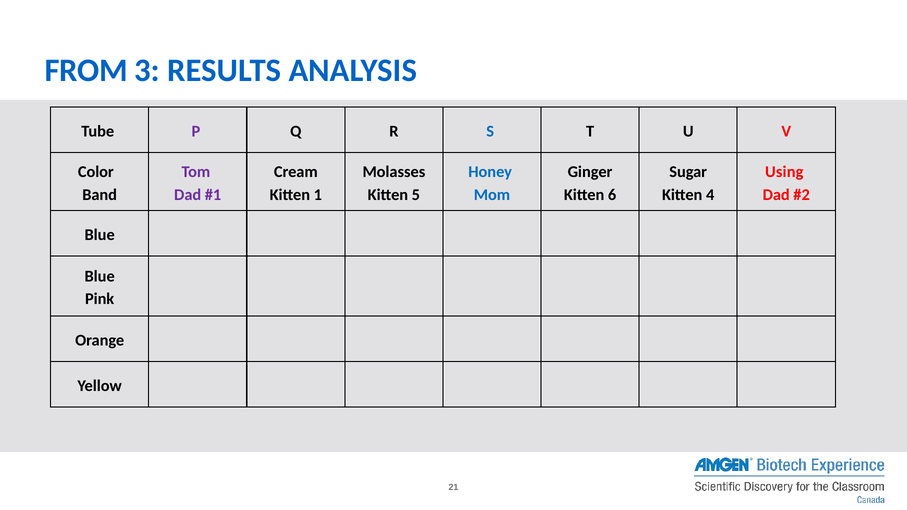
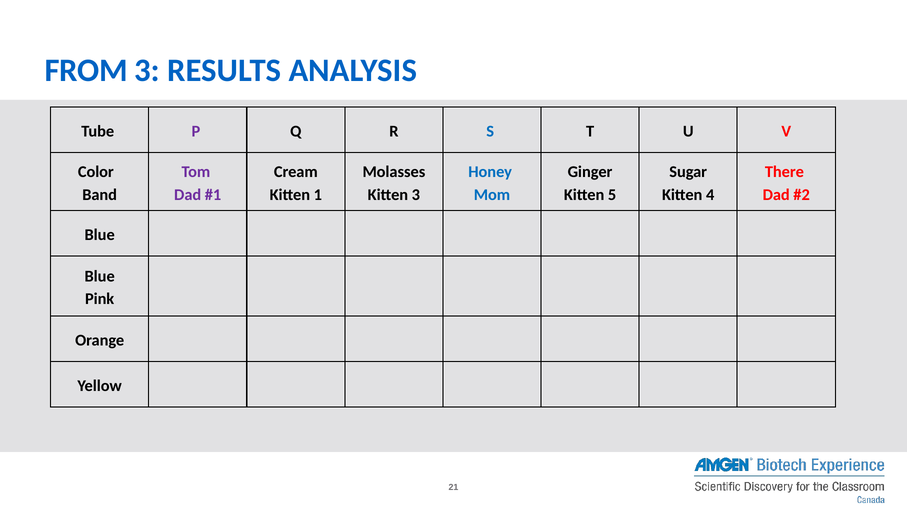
Using: Using -> There
Kitten 5: 5 -> 3
6: 6 -> 5
